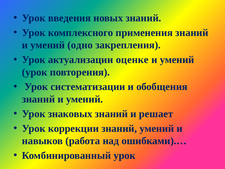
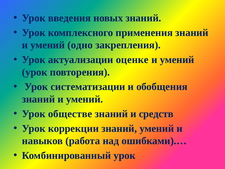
знаковых: знаковых -> обществе
решает: решает -> средств
